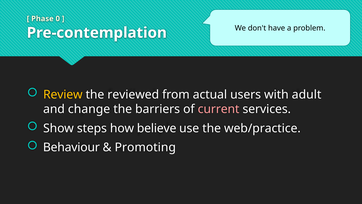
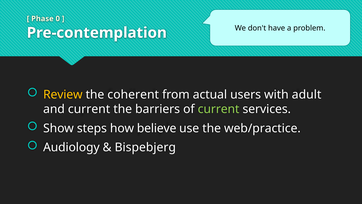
reviewed: reviewed -> coherent
and change: change -> current
current at (219, 109) colour: pink -> light green
Behaviour: Behaviour -> Audiology
Promoting: Promoting -> Bispebjerg
